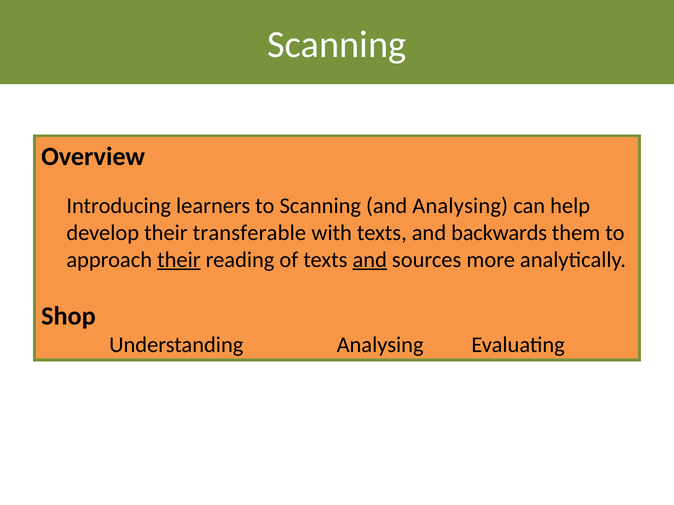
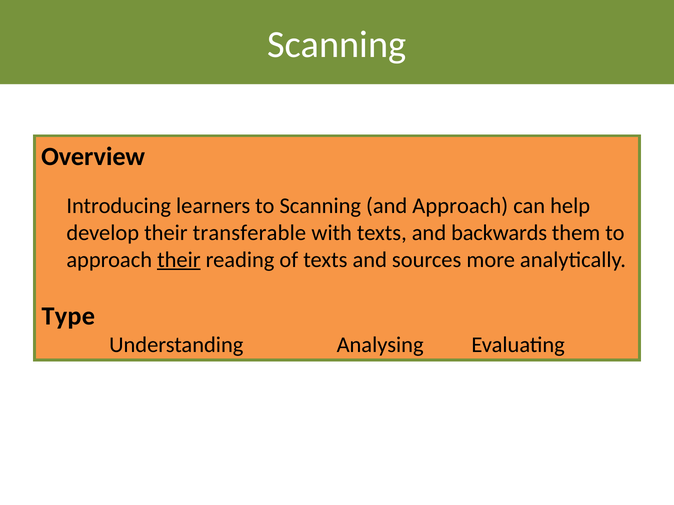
and Analysing: Analysing -> Approach
and at (370, 260) underline: present -> none
Shop: Shop -> Type
